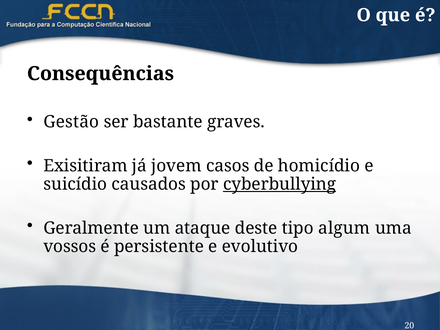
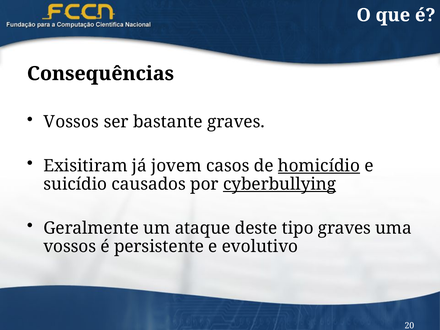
Gestão at (71, 122): Gestão -> Vossos
homicídio underline: none -> present
tipo algum: algum -> graves
